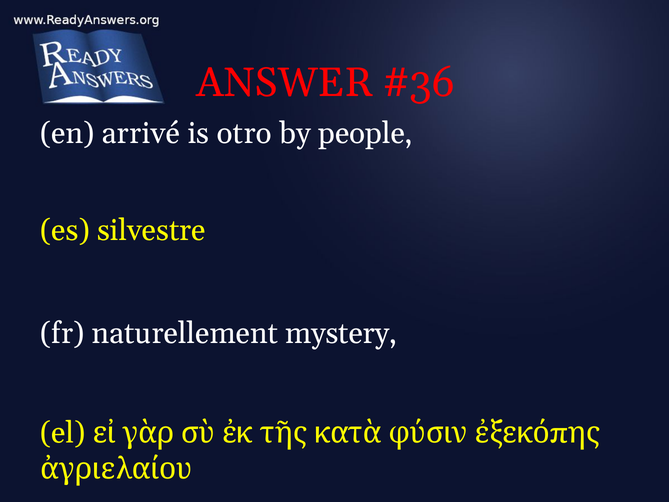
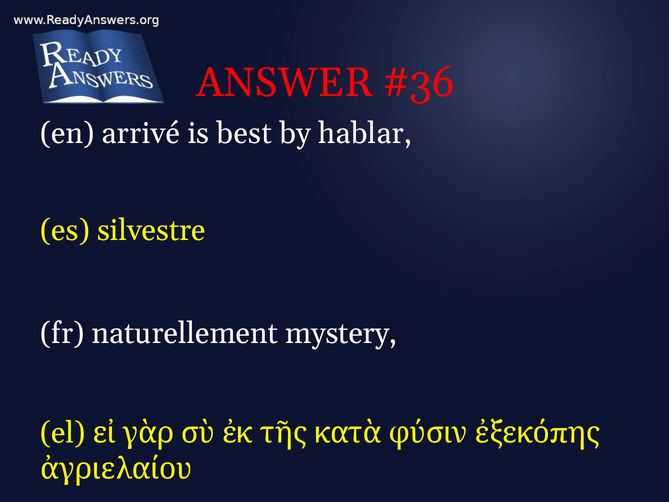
otro: otro -> best
people: people -> hablar
